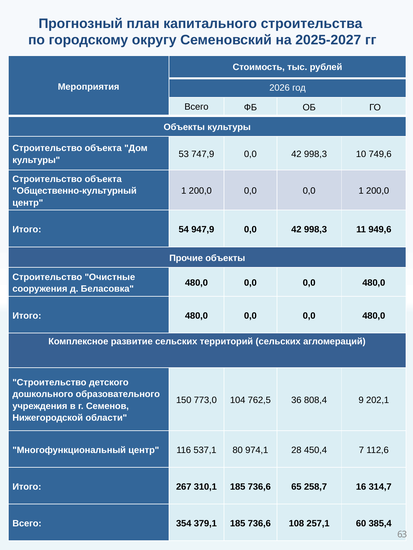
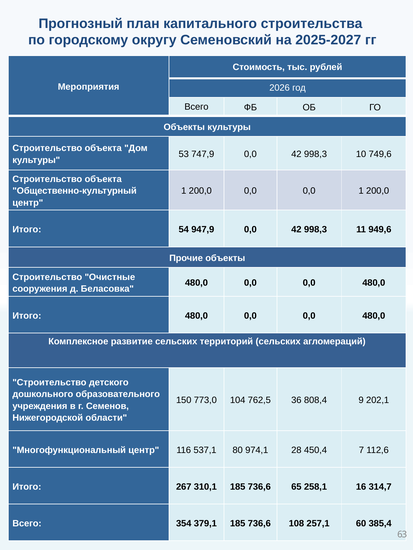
258,7: 258,7 -> 258,1
